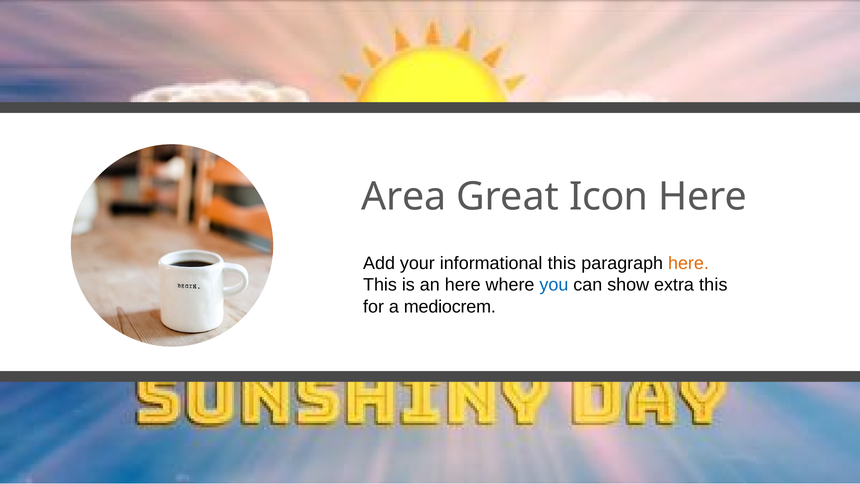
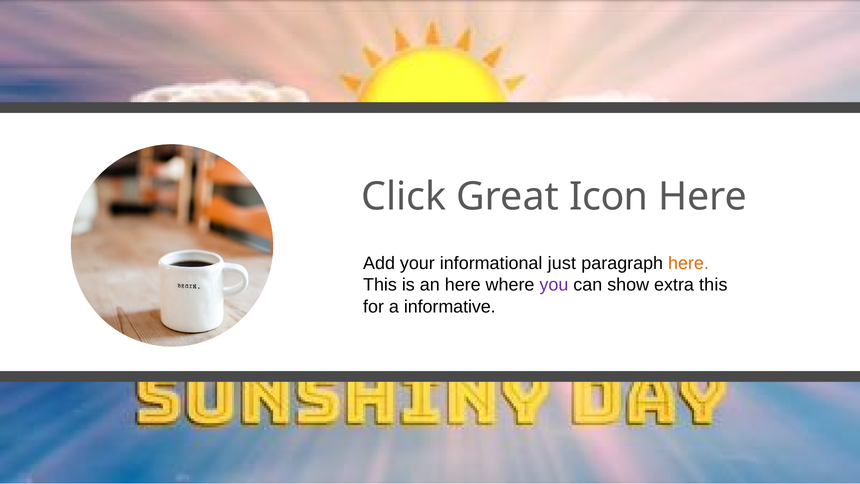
Area: Area -> Click
informational this: this -> just
you colour: blue -> purple
mediocrem: mediocrem -> informative
